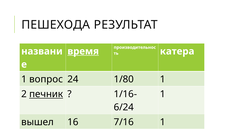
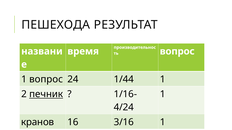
время underline: present -> none
катера at (177, 52): катера -> вопрос
1/80: 1/80 -> 1/44
6/24: 6/24 -> 4/24
вышел: вышел -> кранов
7/16: 7/16 -> 3/16
